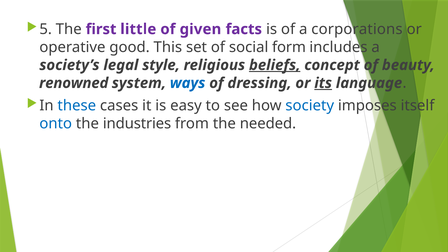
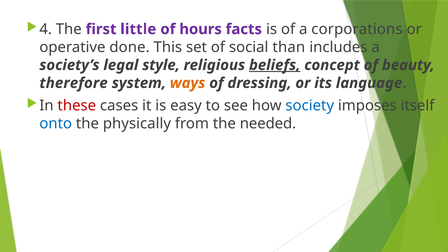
5: 5 -> 4
given: given -> hours
good: good -> done
form: form -> than
renowned: renowned -> therefore
ways colour: blue -> orange
its underline: present -> none
these colour: blue -> red
industries: industries -> physically
